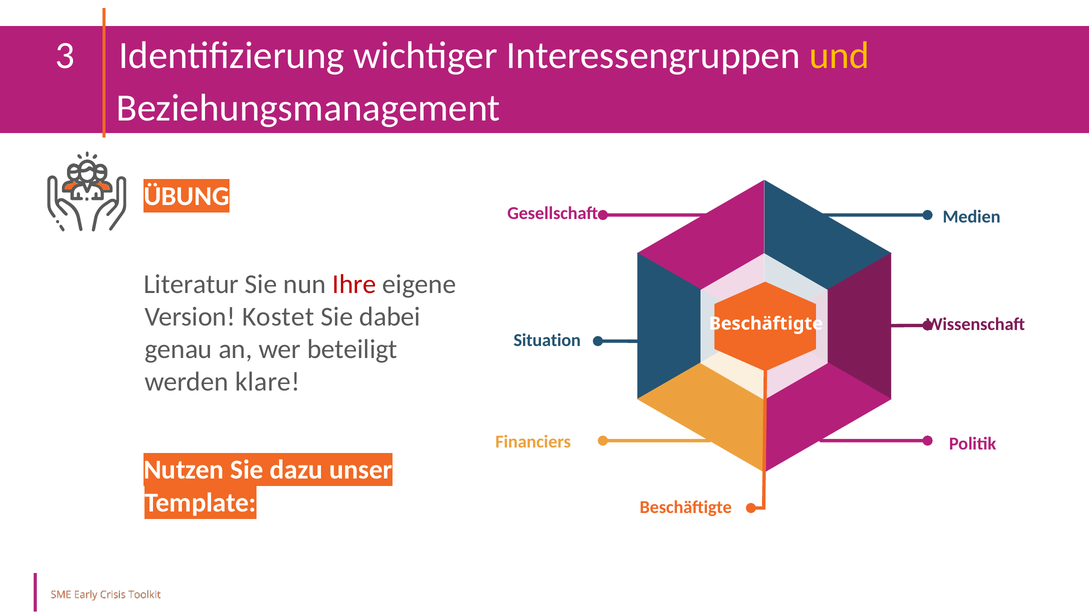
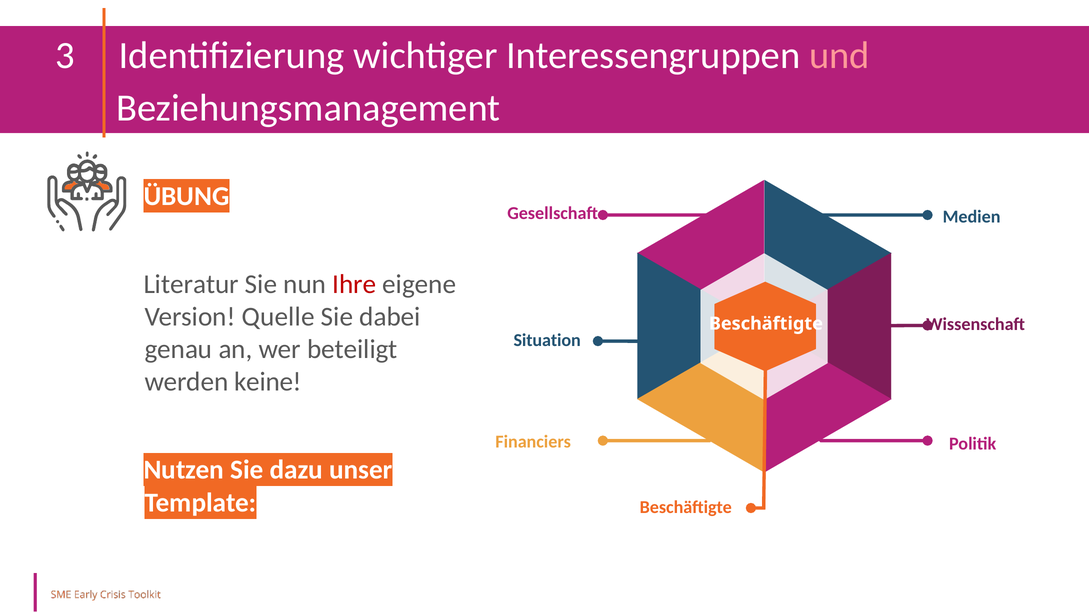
und colour: yellow -> pink
Kostet: Kostet -> Quelle
klare: klare -> keine
